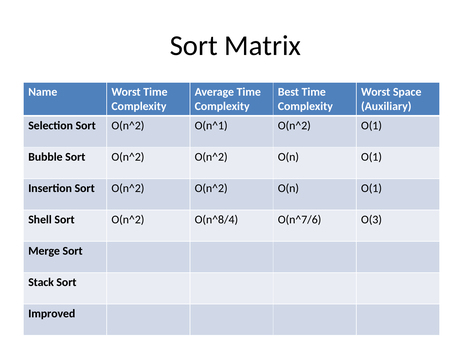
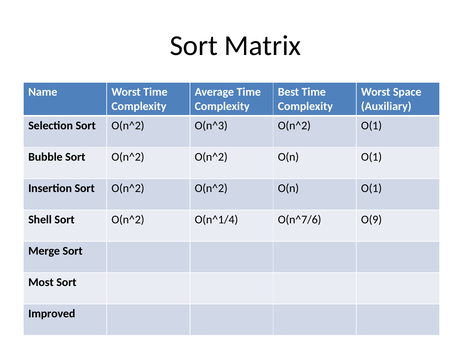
O(n^1: O(n^1 -> O(n^3
O(n^8/4: O(n^8/4 -> O(n^1/4
O(3: O(3 -> O(9
Stack: Stack -> Most
